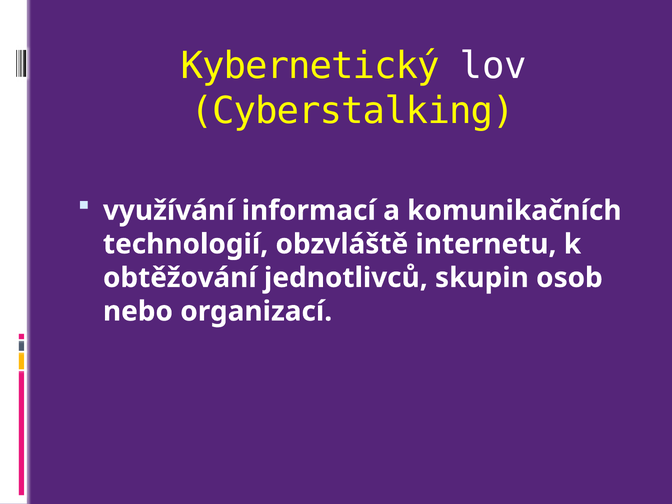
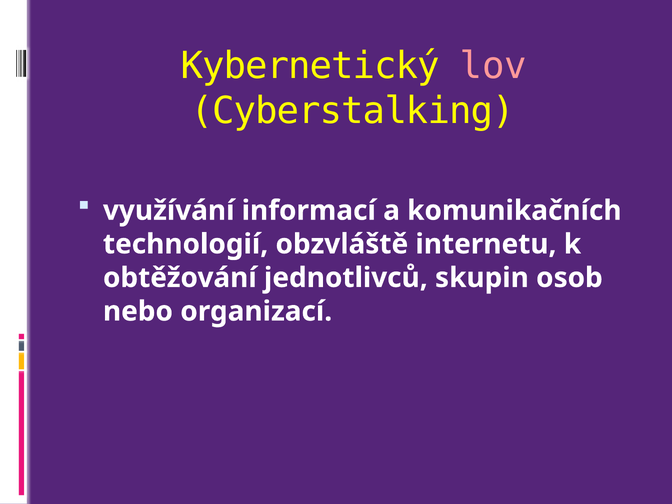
lov colour: white -> pink
